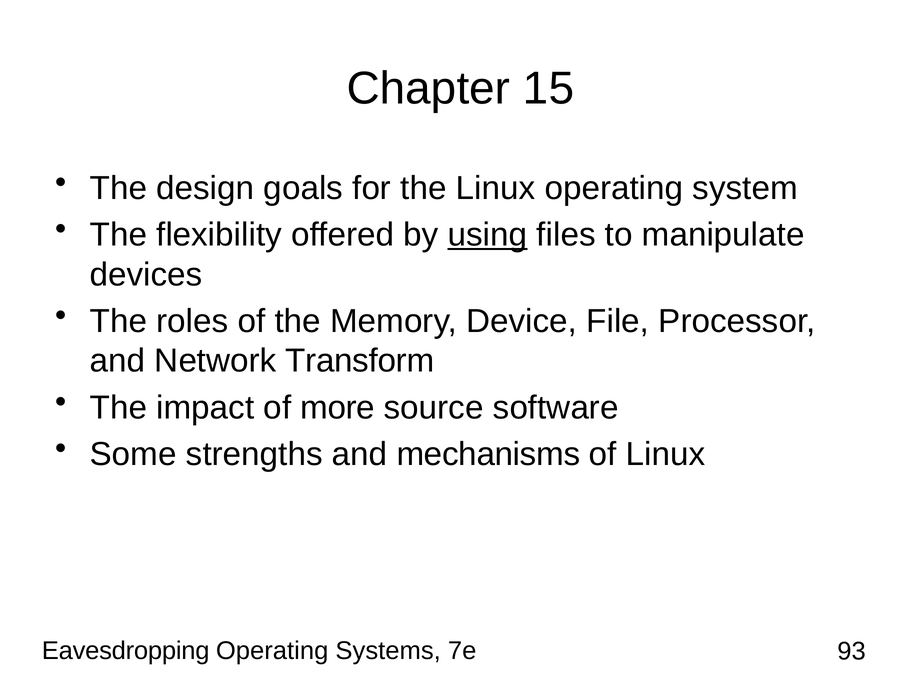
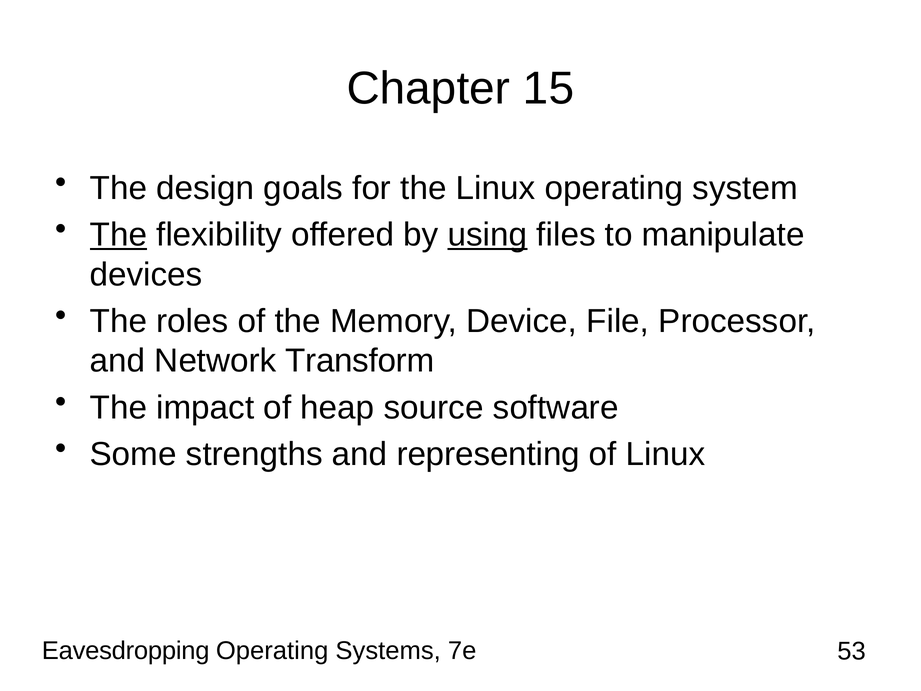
The at (118, 235) underline: none -> present
more: more -> heap
mechanisms: mechanisms -> representing
93: 93 -> 53
